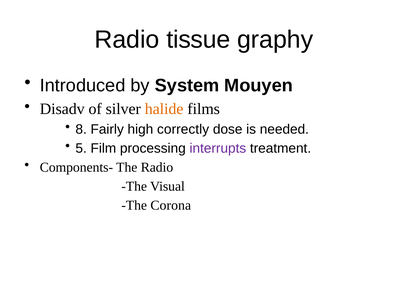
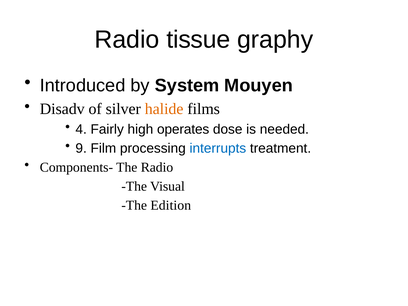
8: 8 -> 4
correctly: correctly -> operates
5: 5 -> 9
interrupts colour: purple -> blue
Corona: Corona -> Edition
